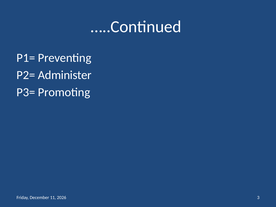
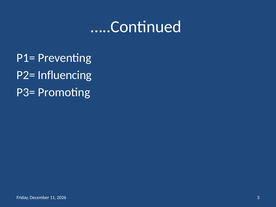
Administer: Administer -> Influencing
